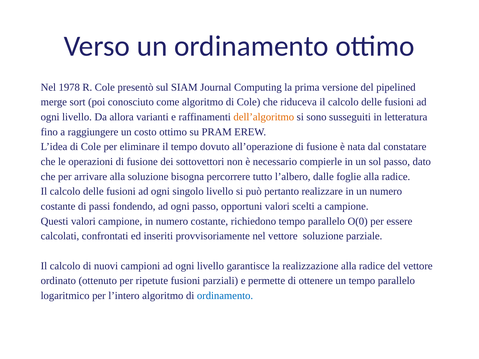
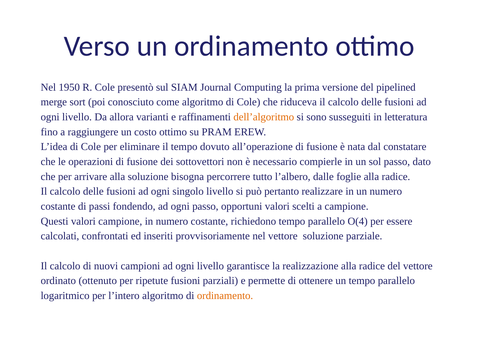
1978: 1978 -> 1950
O(0: O(0 -> O(4
ordinamento at (225, 296) colour: blue -> orange
